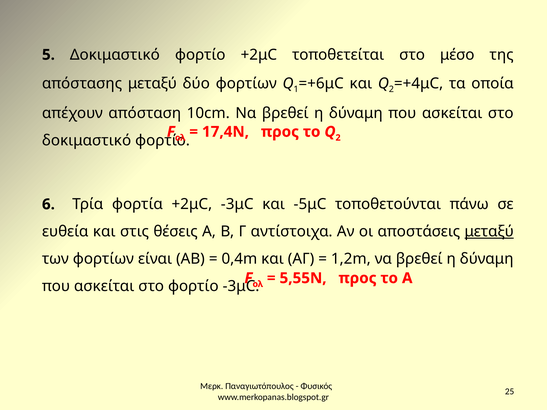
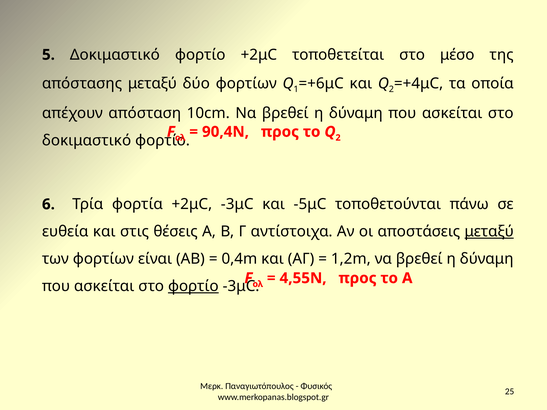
17,4Ν: 17,4Ν -> 90,4Ν
5,55Ν: 5,55Ν -> 4,55Ν
φορτίο at (193, 286) underline: none -> present
